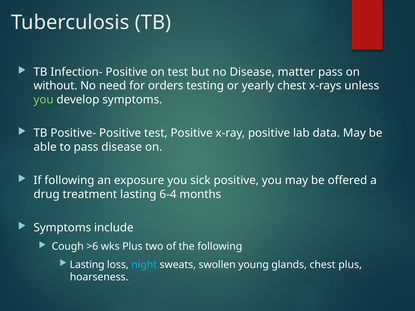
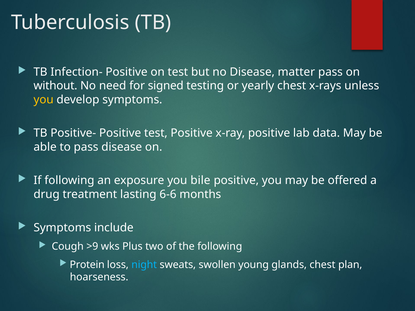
orders: orders -> signed
you at (44, 100) colour: light green -> yellow
sick: sick -> bile
6-4: 6-4 -> 6-6
>6: >6 -> >9
Lasting at (87, 265): Lasting -> Protein
chest plus: plus -> plan
